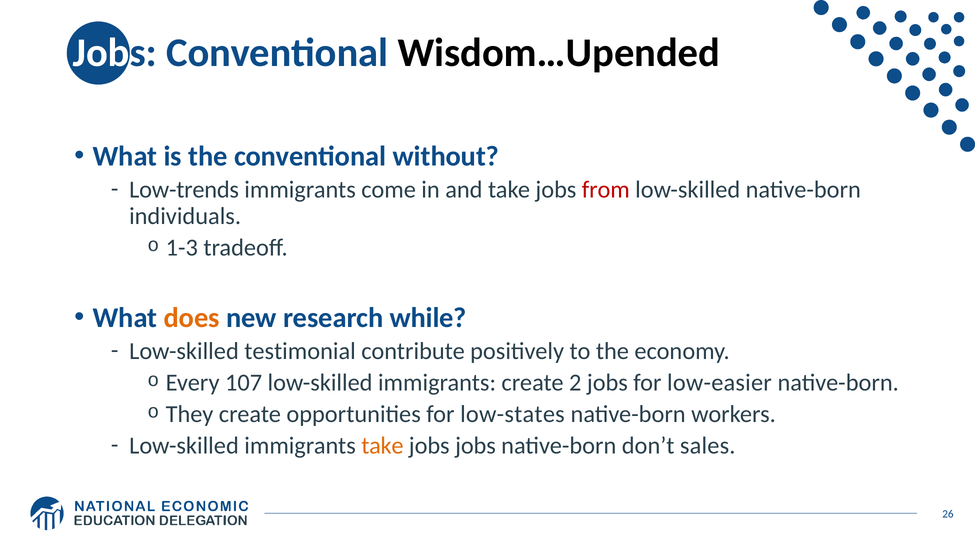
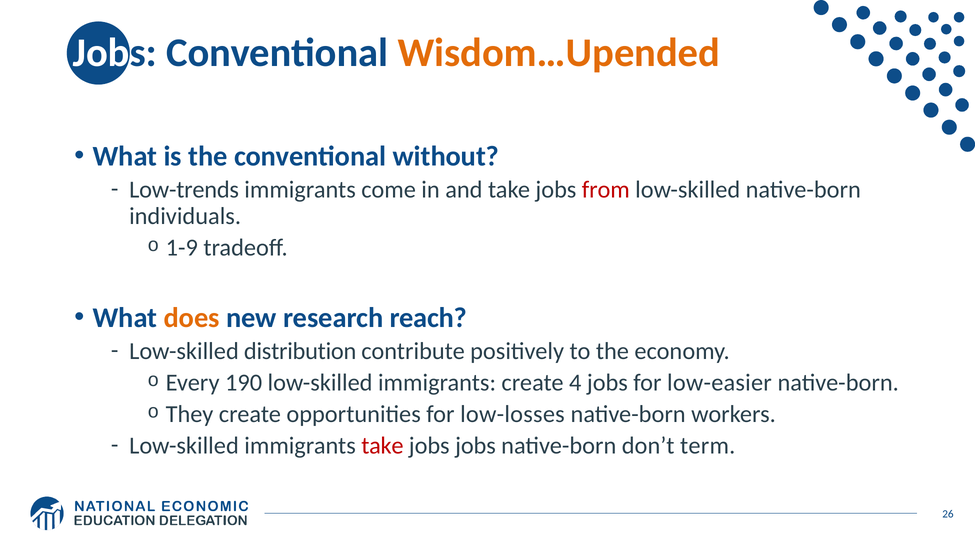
Wisdom…Upended colour: black -> orange
1-3: 1-3 -> 1-9
while: while -> reach
testimonial: testimonial -> distribution
107: 107 -> 190
2: 2 -> 4
low-states: low-states -> low-losses
take at (382, 445) colour: orange -> red
sales: sales -> term
